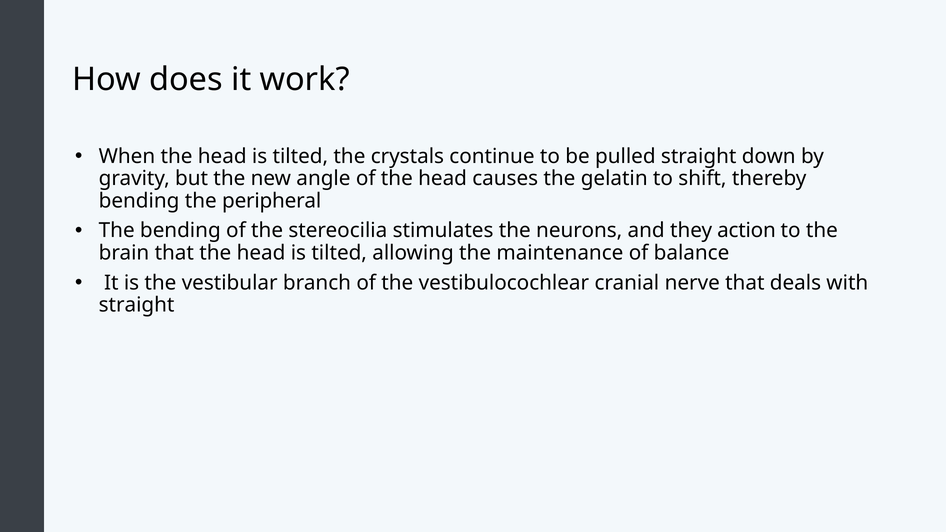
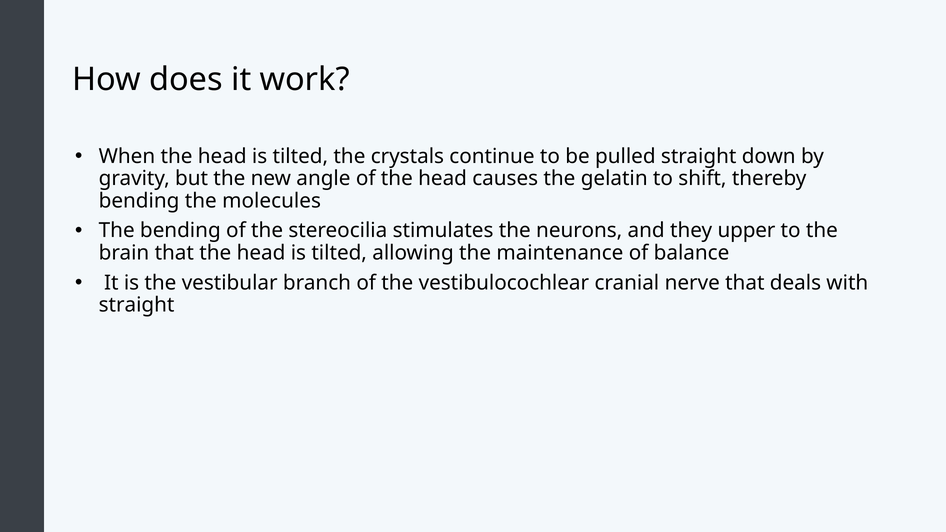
peripheral: peripheral -> molecules
action: action -> upper
